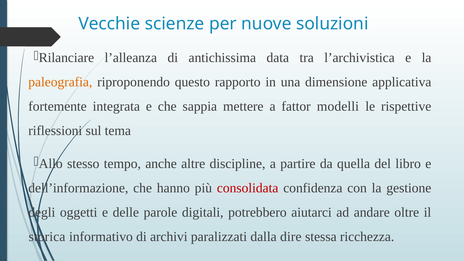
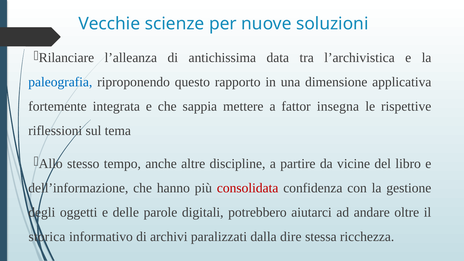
paleografia colour: orange -> blue
modelli: modelli -> insegna
quella: quella -> vicine
